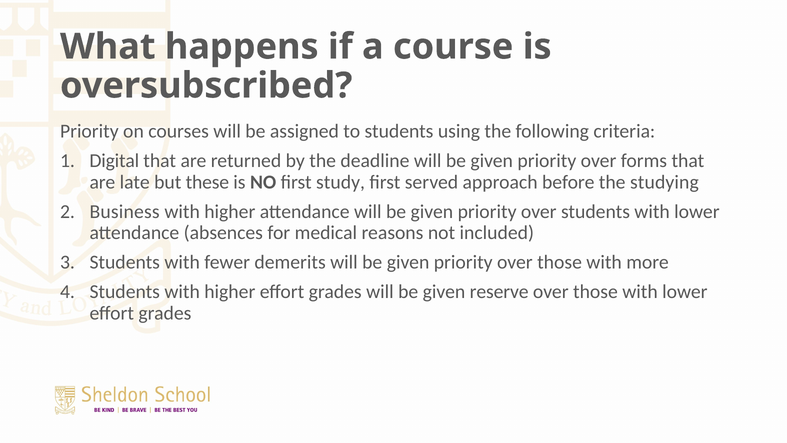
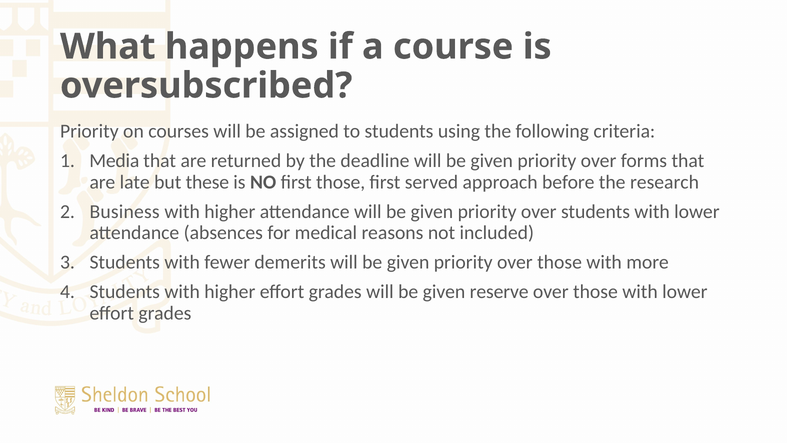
Digital: Digital -> Media
first study: study -> those
studying: studying -> research
